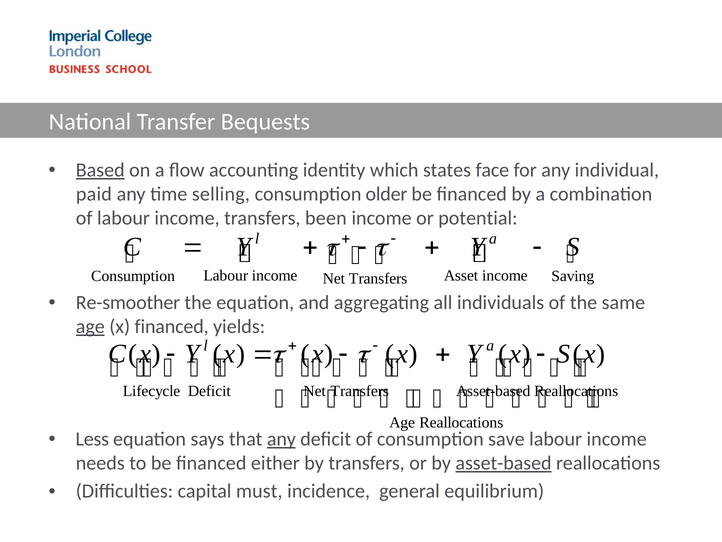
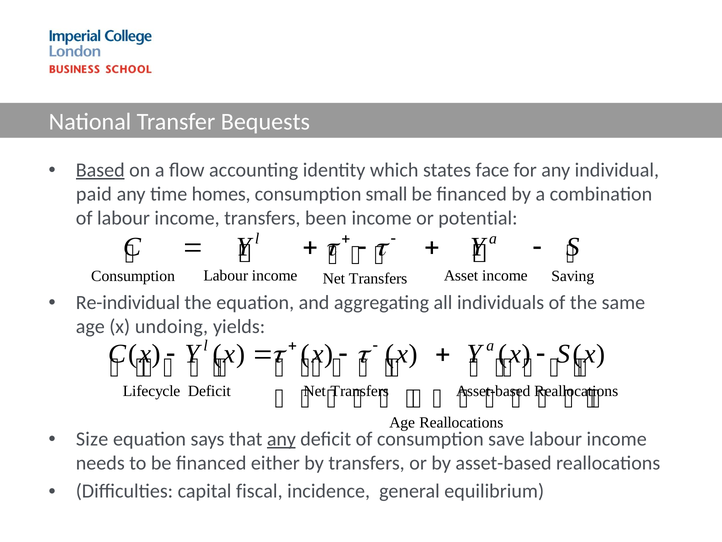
selling: selling -> homes
older: older -> small
Re-smoother: Re-smoother -> Re-individual
age at (90, 326) underline: present -> none
x financed: financed -> undoing
Less: Less -> Size
asset-based at (504, 463) underline: present -> none
must: must -> fiscal
